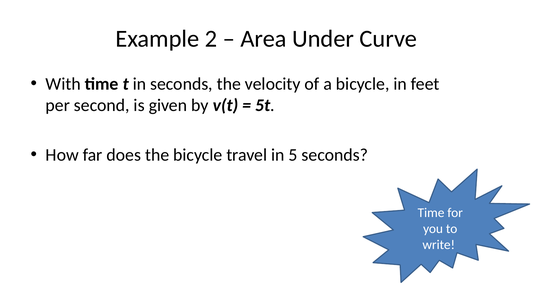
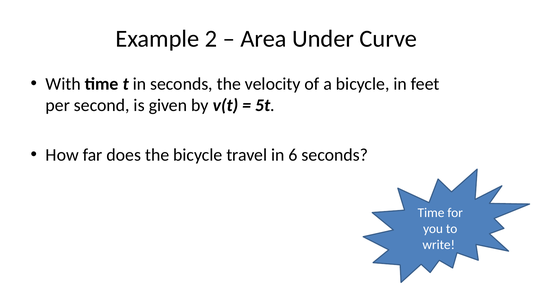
5: 5 -> 6
